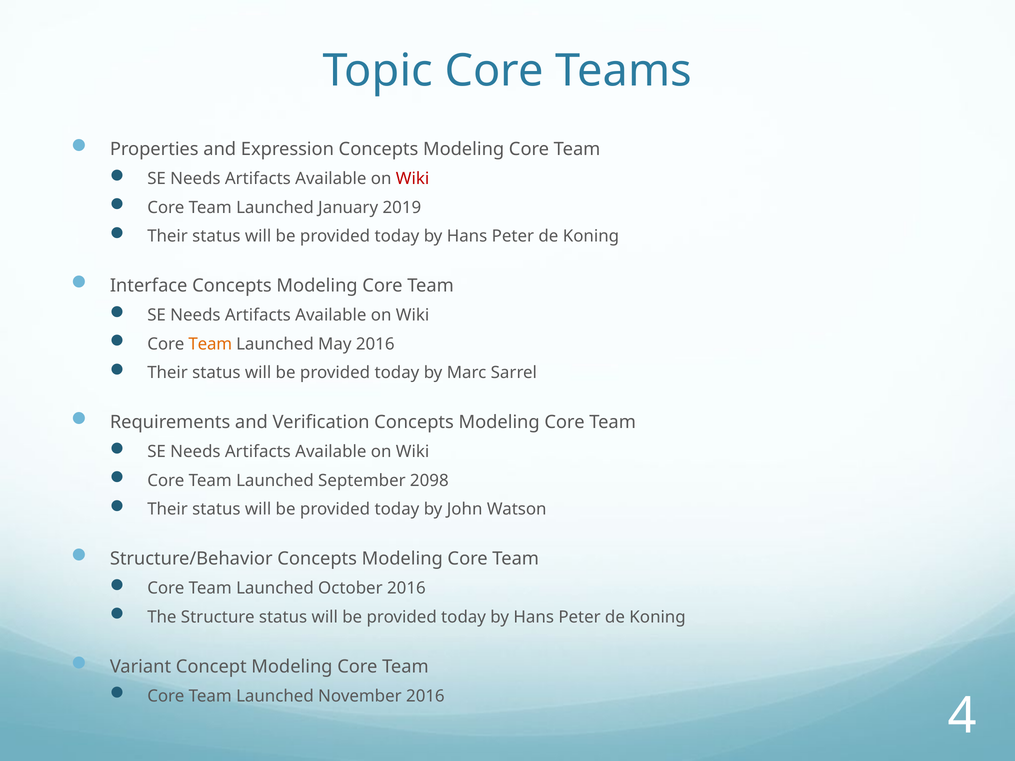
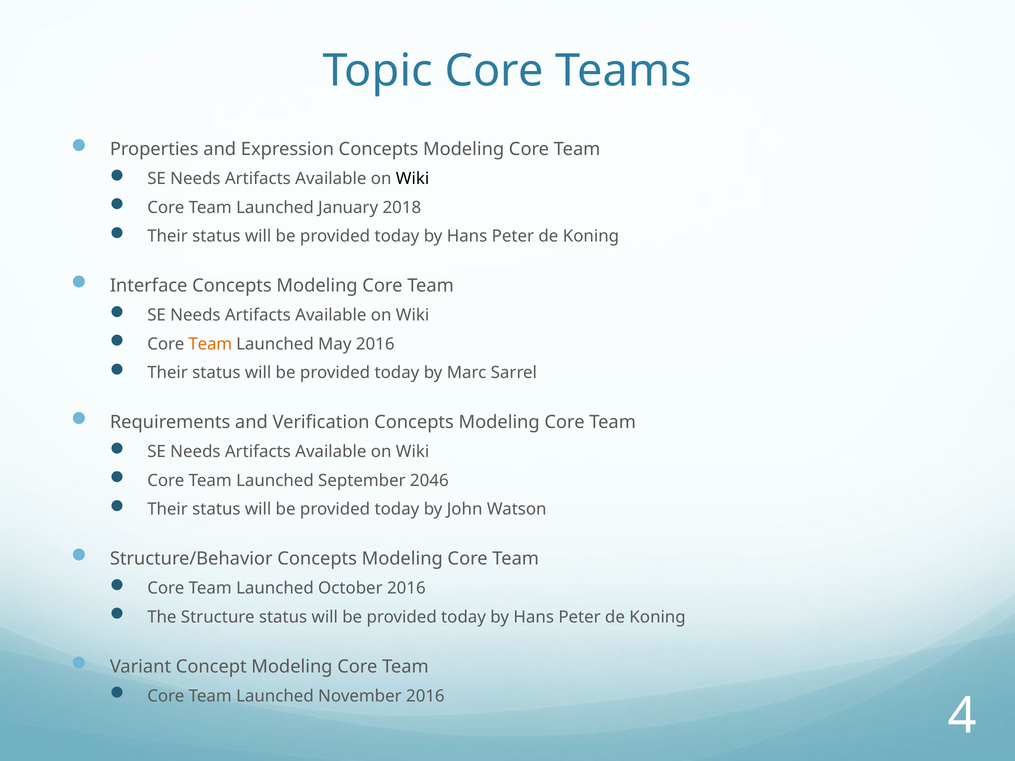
Wiki at (413, 179) colour: red -> black
2019: 2019 -> 2018
2098: 2098 -> 2046
